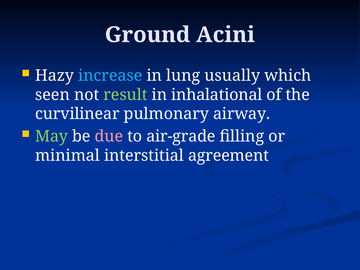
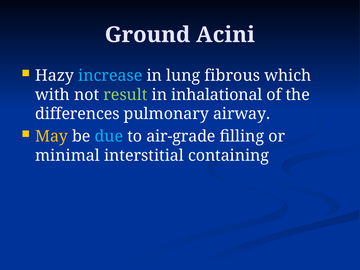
usually: usually -> fibrous
seen: seen -> with
curvilinear: curvilinear -> differences
May colour: light green -> yellow
due colour: pink -> light blue
agreement: agreement -> containing
